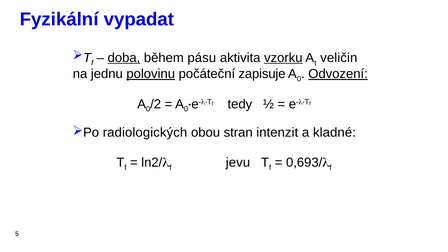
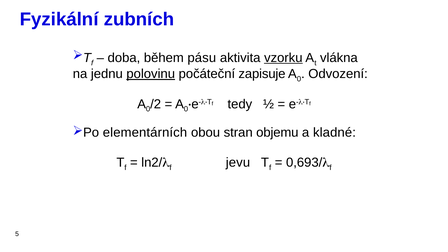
vypadat: vypadat -> zubních
doba underline: present -> none
veličin: veličin -> vlákna
Odvození underline: present -> none
radiologických: radiologických -> elementárních
intenzit: intenzit -> objemu
